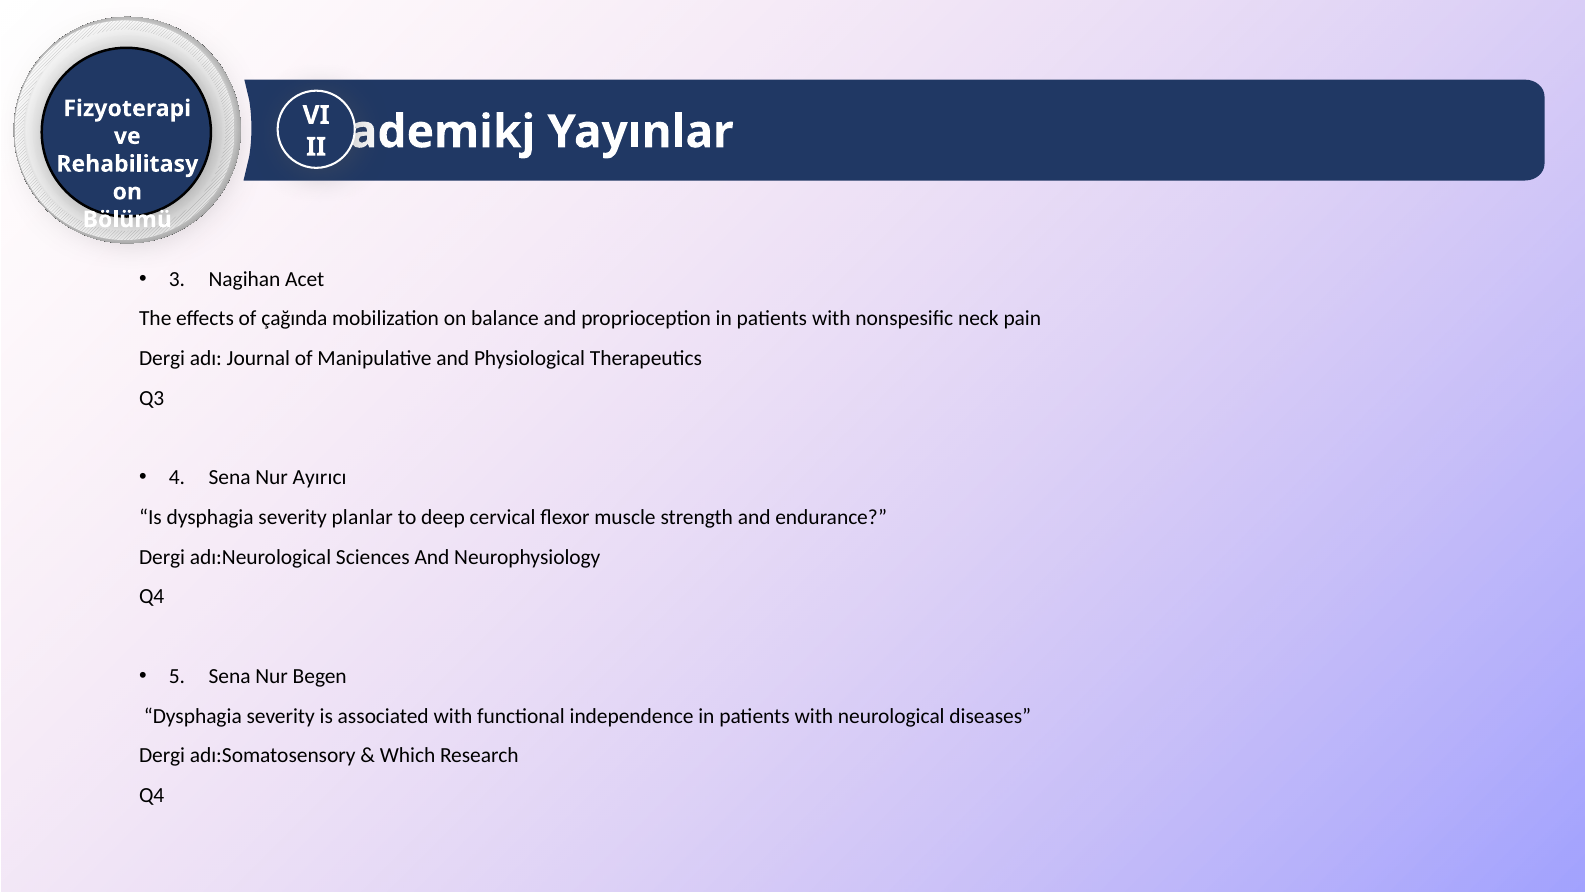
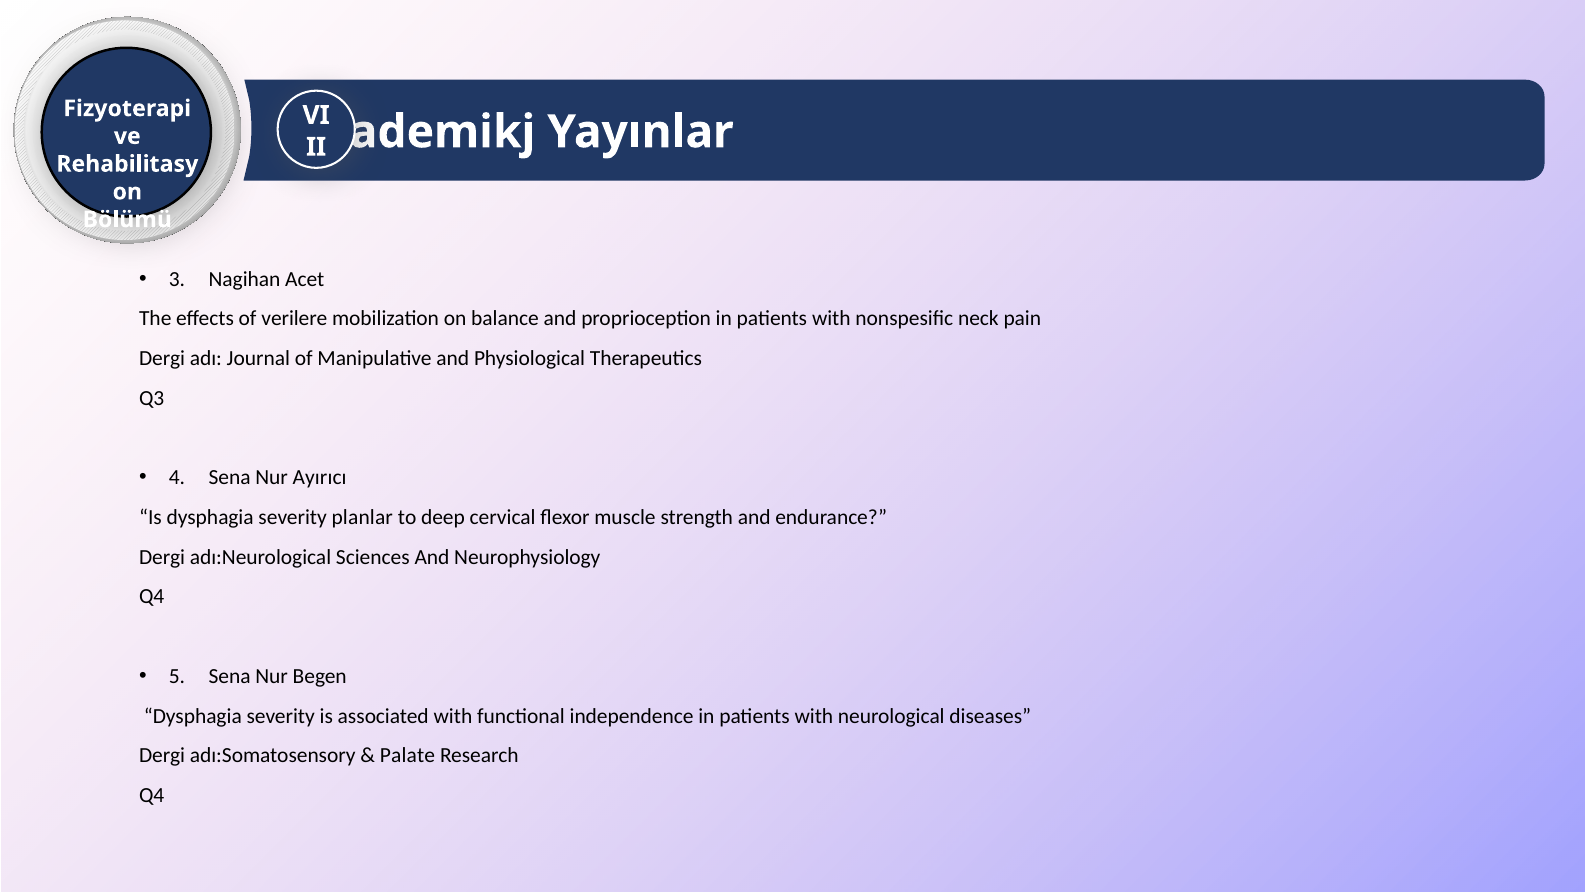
çağında: çağında -> verilere
Which: Which -> Palate
